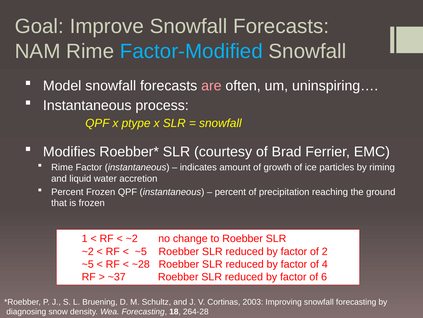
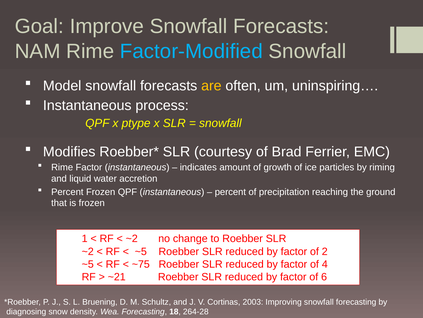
are colour: pink -> yellow
~28: ~28 -> ~75
~37: ~37 -> ~21
